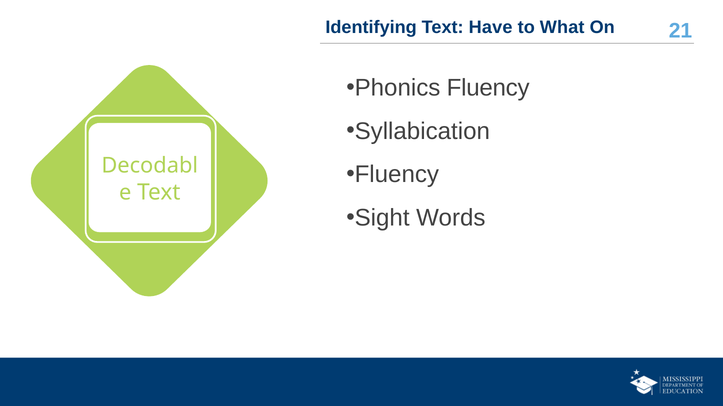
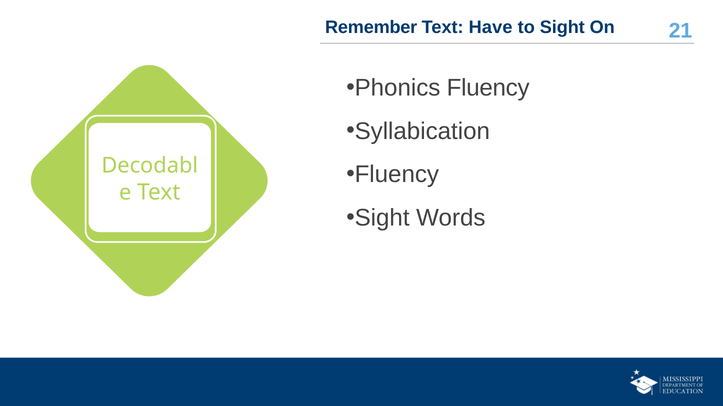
Identifying: Identifying -> Remember
to What: What -> Sight
